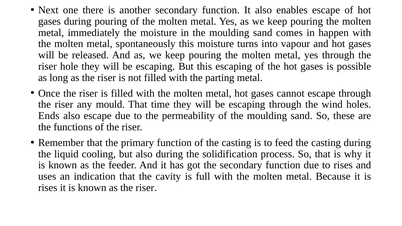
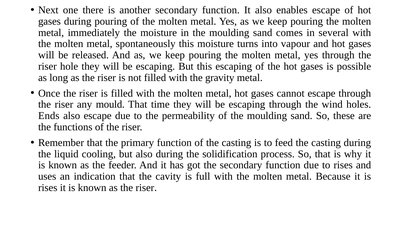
happen: happen -> several
parting: parting -> gravity
